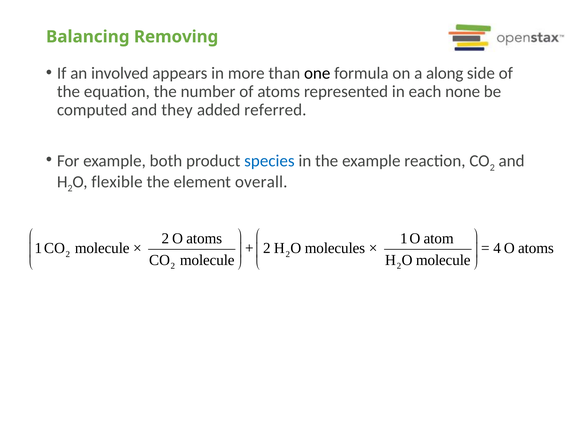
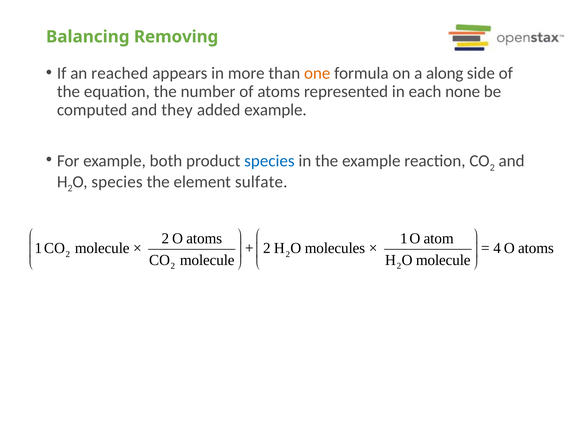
involved: involved -> reached
one colour: black -> orange
added referred: referred -> example
flexible at (117, 182): flexible -> species
overall: overall -> sulfate
